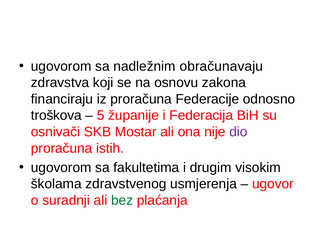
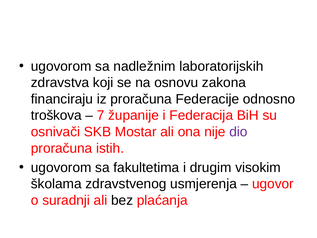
obračunavaju: obračunavaju -> laboratorijskih
5: 5 -> 7
bez colour: green -> black
